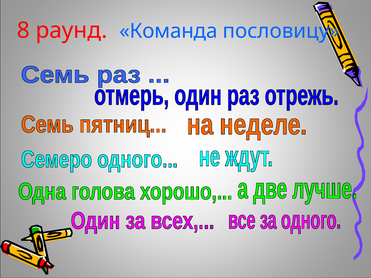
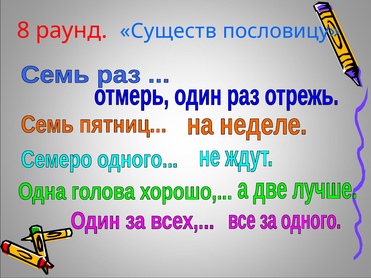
Команда: Команда -> Существ
